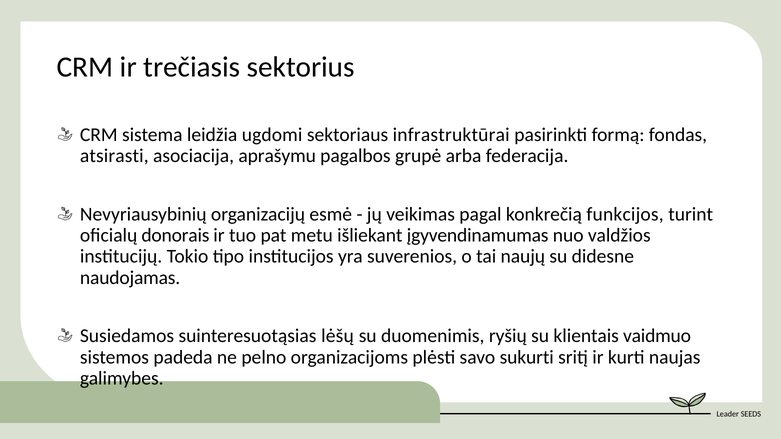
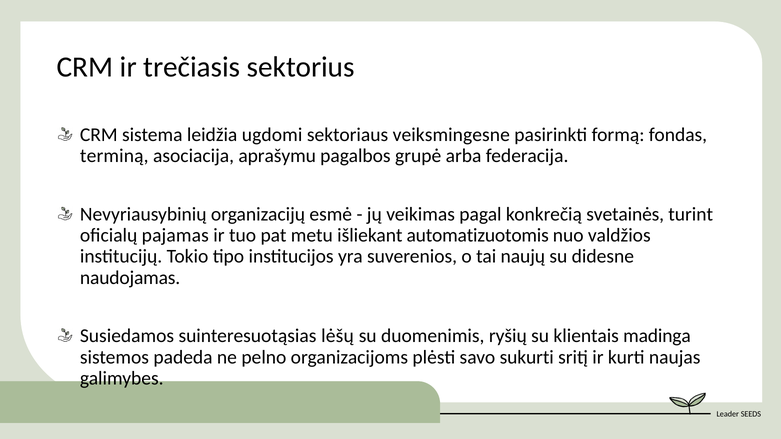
infrastruktūrai: infrastruktūrai -> veiksmingesne
atsirasti: atsirasti -> terminą
funkcijos: funkcijos -> svetainės
donorais: donorais -> pajamas
įgyvendinamumas: įgyvendinamumas -> automatizuotomis
vaidmuo: vaidmuo -> madinga
